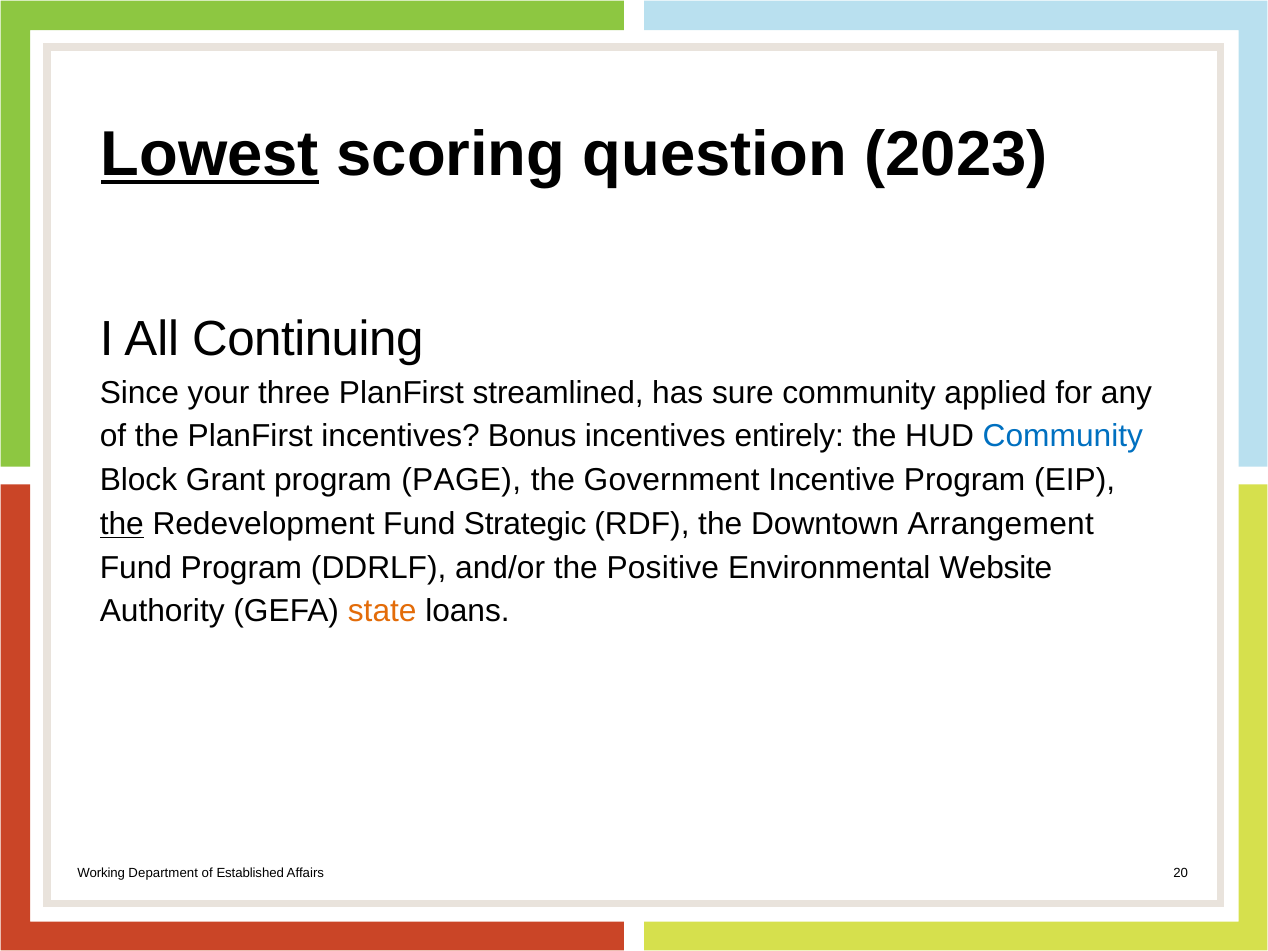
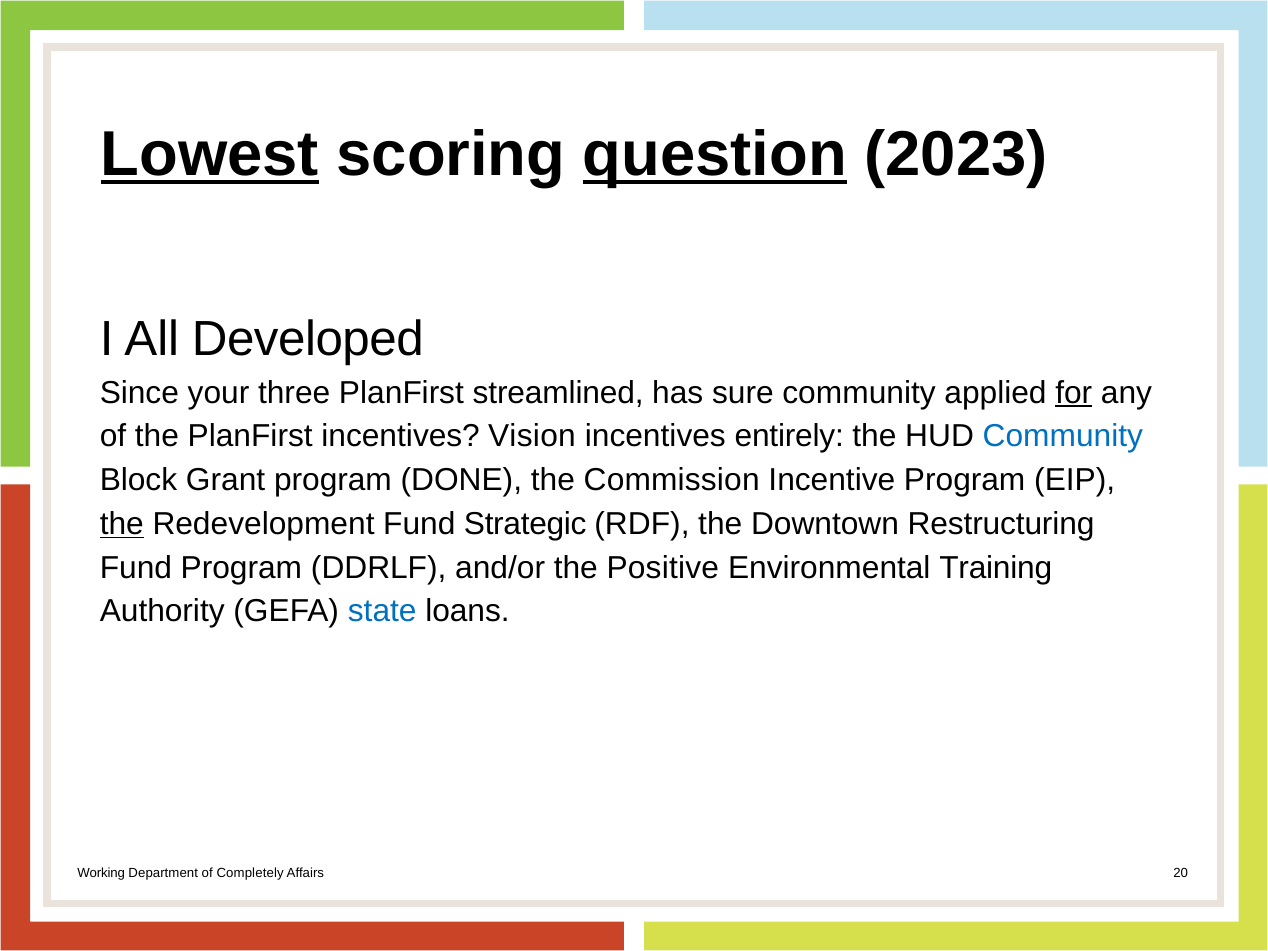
question underline: none -> present
Continuing: Continuing -> Developed
for underline: none -> present
Bonus: Bonus -> Vision
PAGE: PAGE -> DONE
Government: Government -> Commission
Arrangement: Arrangement -> Restructuring
Website: Website -> Training
state colour: orange -> blue
Established: Established -> Completely
